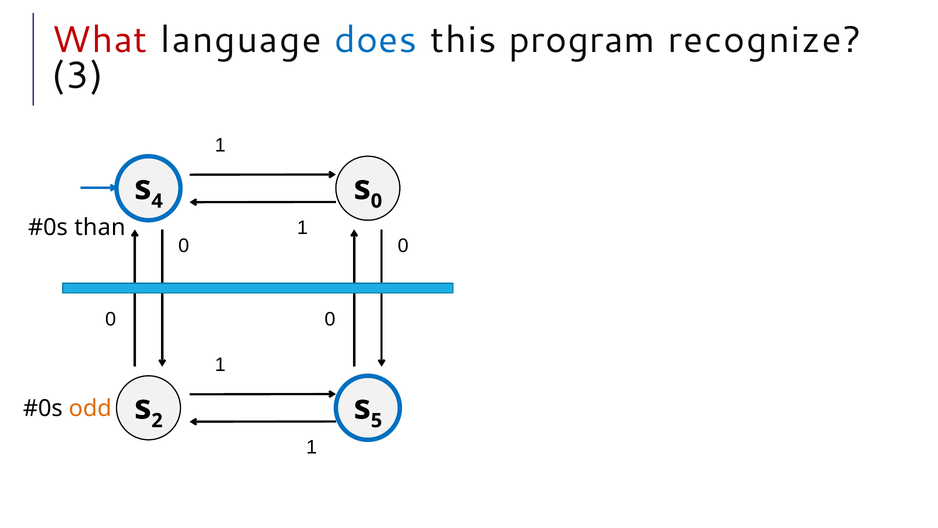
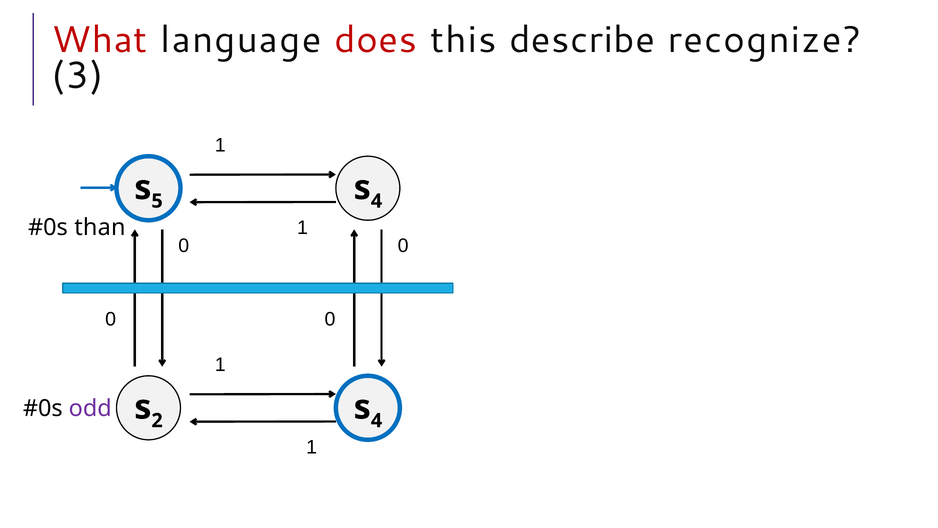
does colour: blue -> red
program: program -> describe
4: 4 -> 5
0 at (376, 201): 0 -> 4
5 at (376, 420): 5 -> 4
odd colour: orange -> purple
